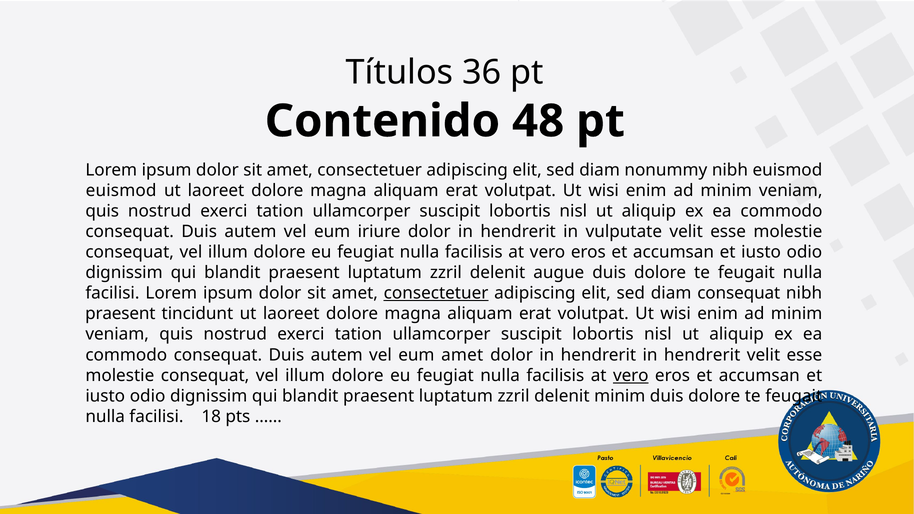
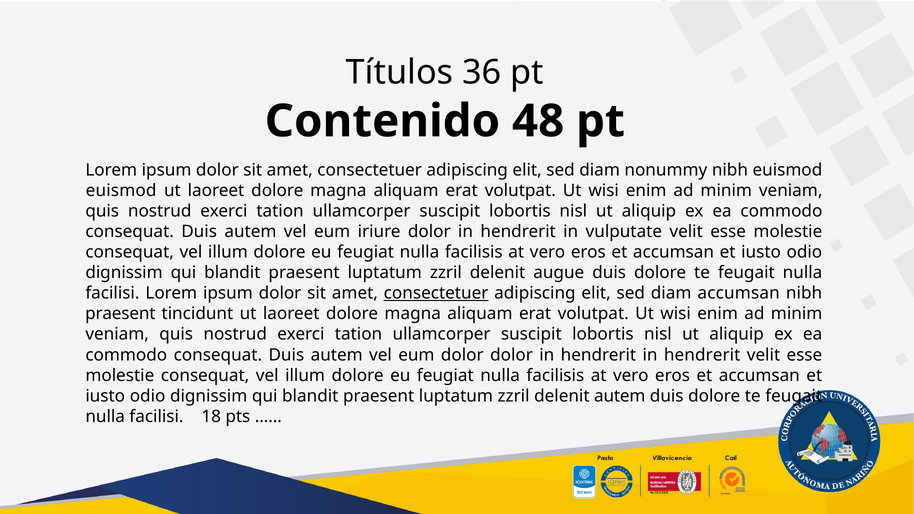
diam consequat: consequat -> accumsan
eum amet: amet -> dolor
vero at (631, 376) underline: present -> none
delenit minim: minim -> autem
